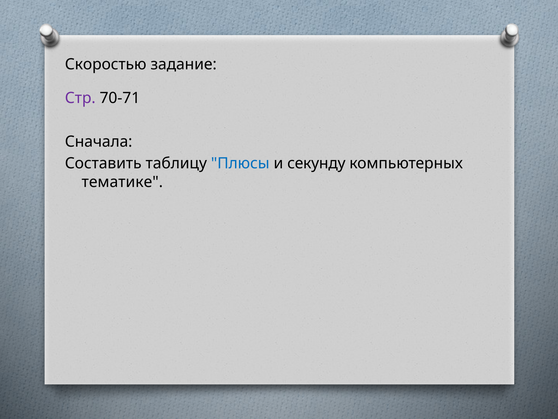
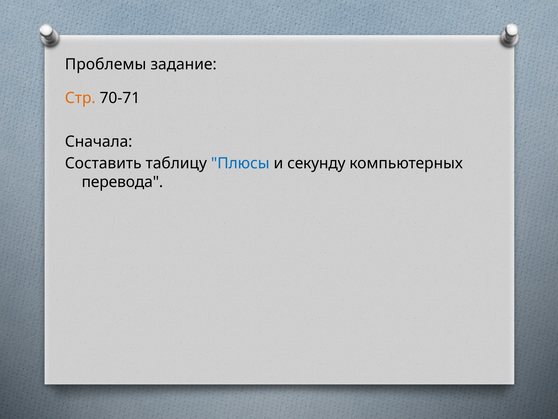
Скоростью: Скоростью -> Проблемы
Стр colour: purple -> orange
тематике: тематике -> перевода
